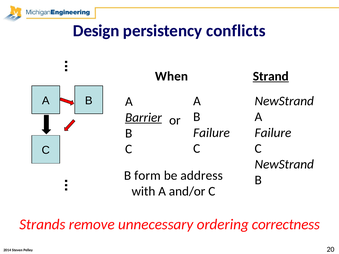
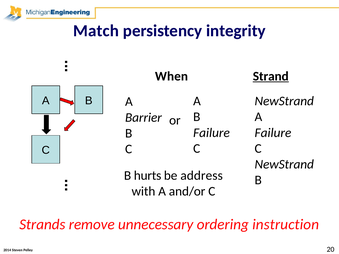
Design: Design -> Match
conflicts: conflicts -> integrity
Barrier underline: present -> none
form: form -> hurts
correctness: correctness -> instruction
